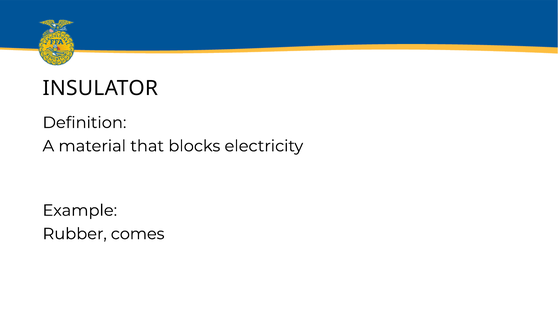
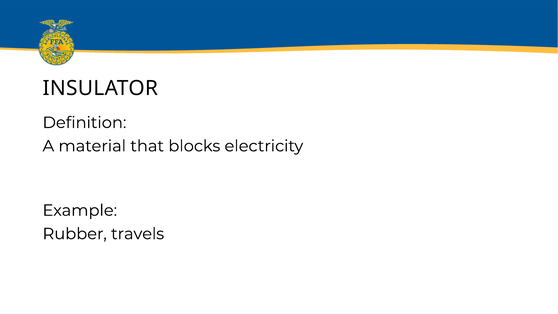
comes: comes -> travels
